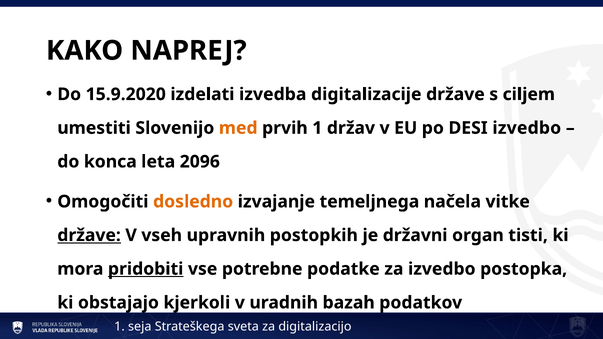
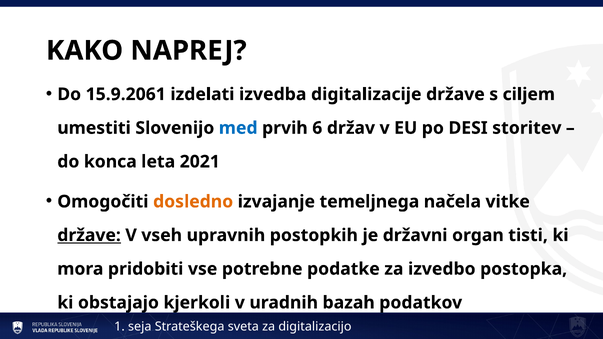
15.9.2020: 15.9.2020 -> 15.9.2061
med colour: orange -> blue
prvih 1: 1 -> 6
DESI izvedbo: izvedbo -> storitev
2096: 2096 -> 2021
pridobiti underline: present -> none
